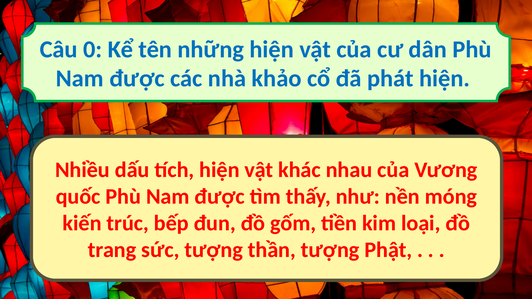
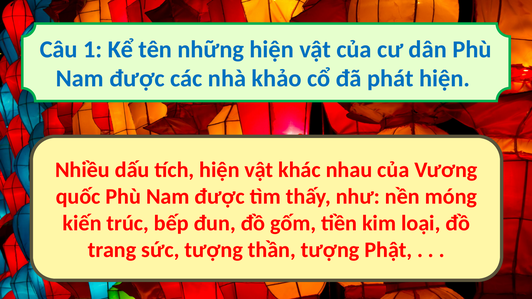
0: 0 -> 1
